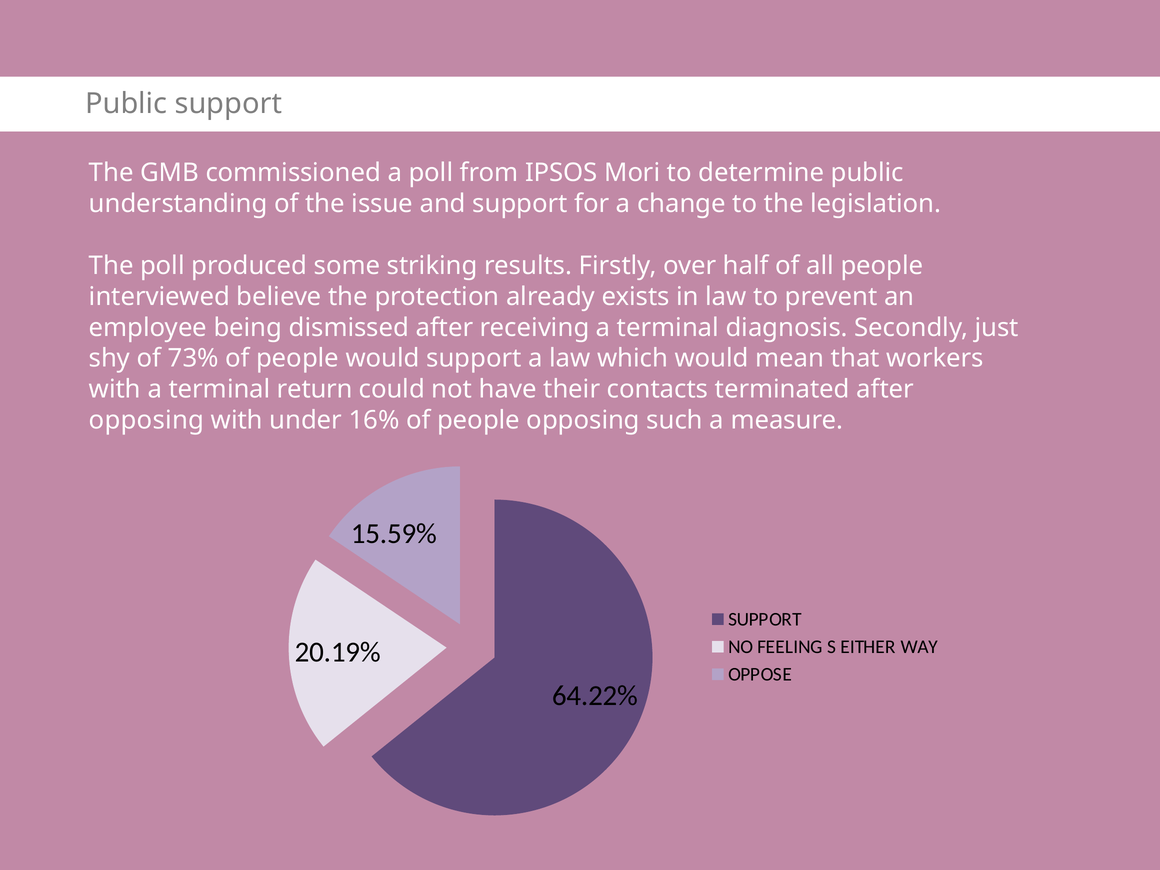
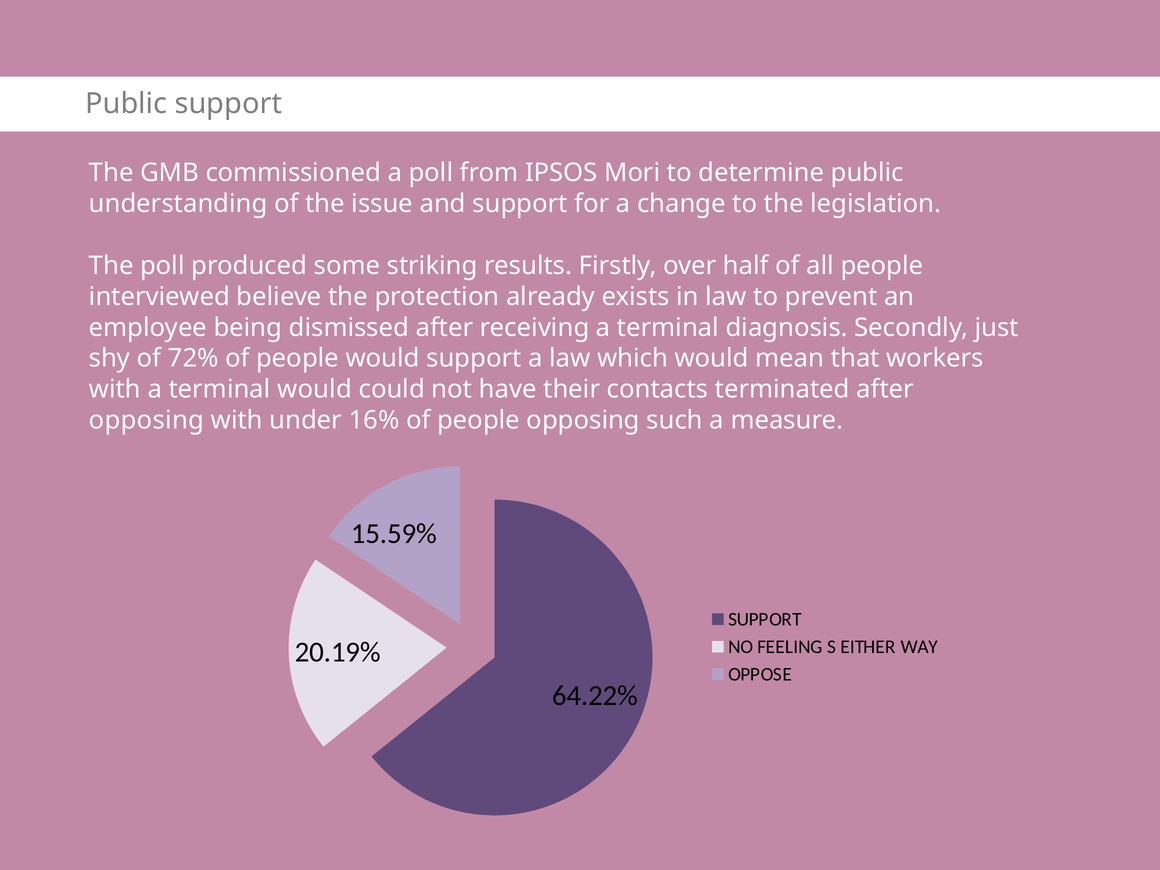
73%: 73% -> 72%
terminal return: return -> would
